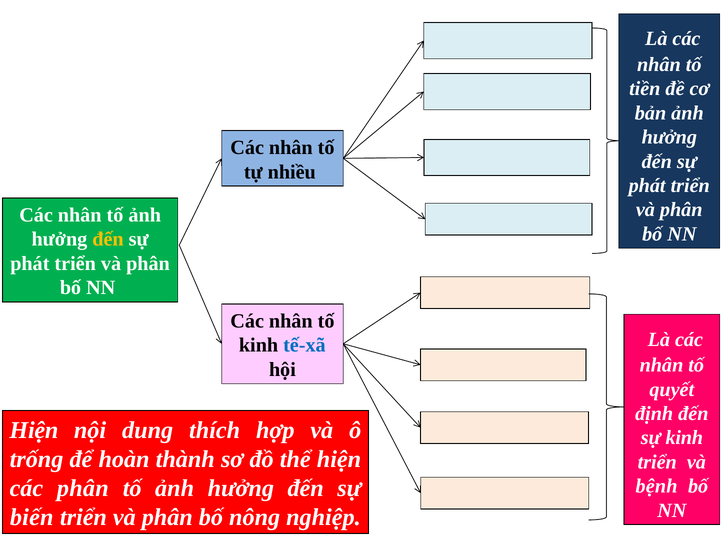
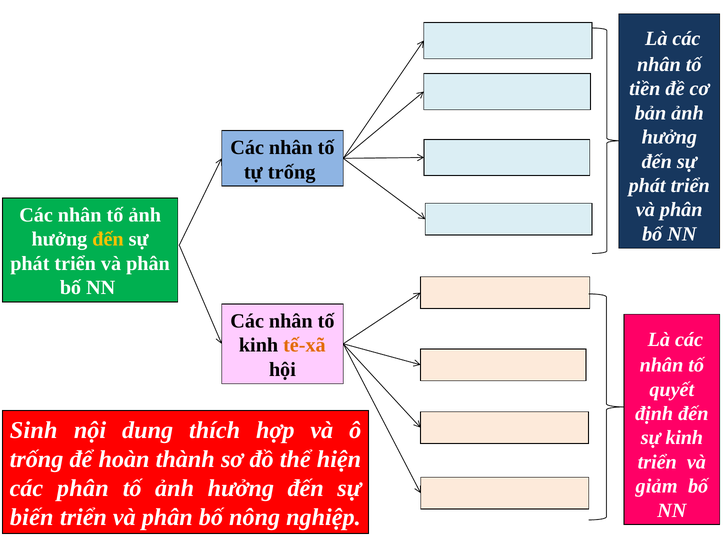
tự nhiều: nhiều -> trống
tế-xã colour: blue -> orange
Hiện at (34, 430): Hiện -> Sinh
bệnh: bệnh -> giảm
